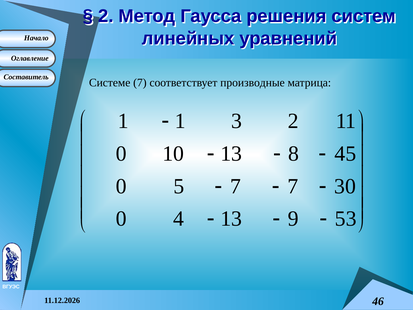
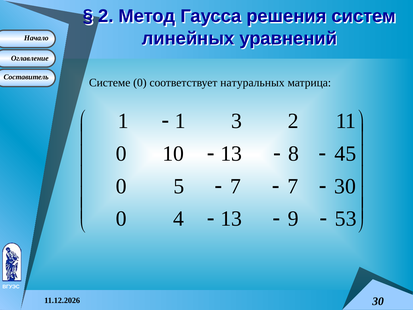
Системе 7: 7 -> 0
производные: производные -> натуральных
46 at (378, 301): 46 -> 30
